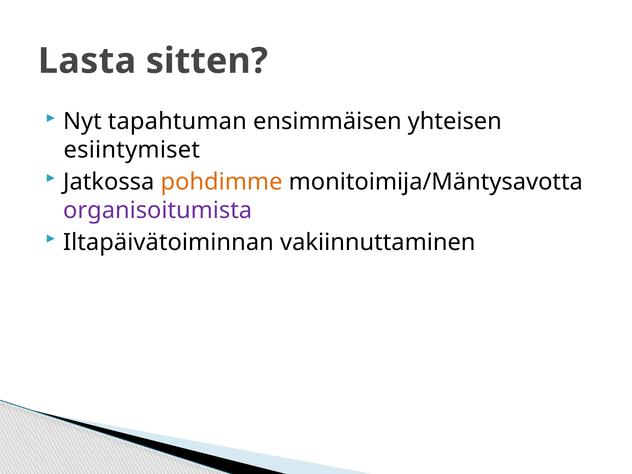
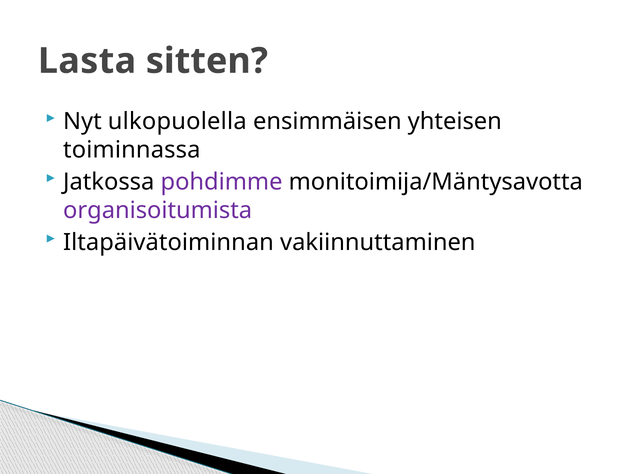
tapahtuman: tapahtuman -> ulkopuolella
esiintymiset: esiintymiset -> toiminnassa
pohdimme colour: orange -> purple
